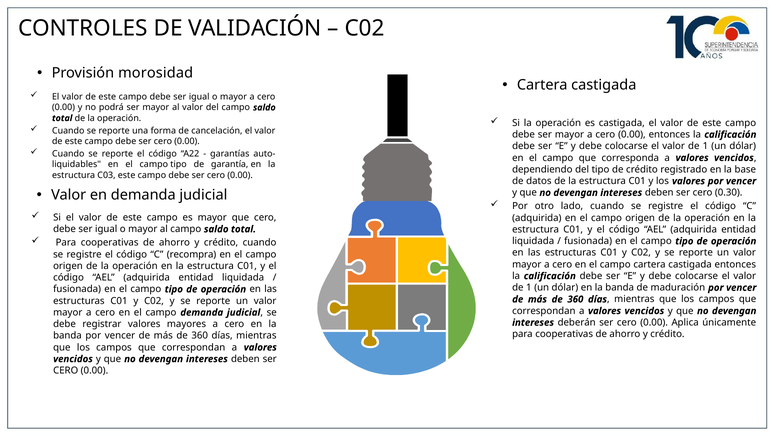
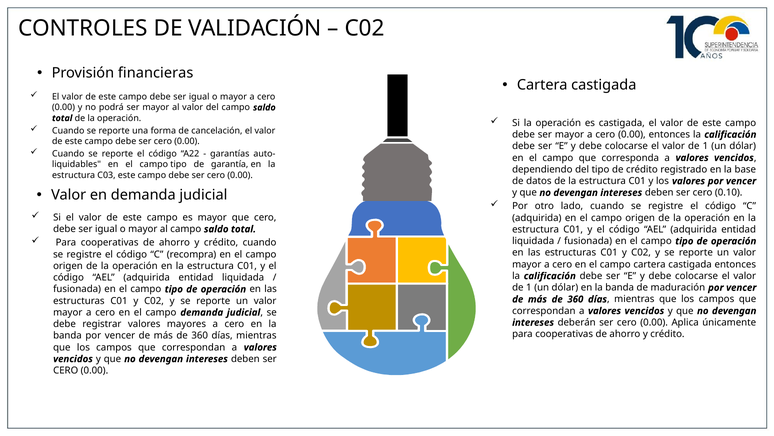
morosidad: morosidad -> financieras
0.30: 0.30 -> 0.10
